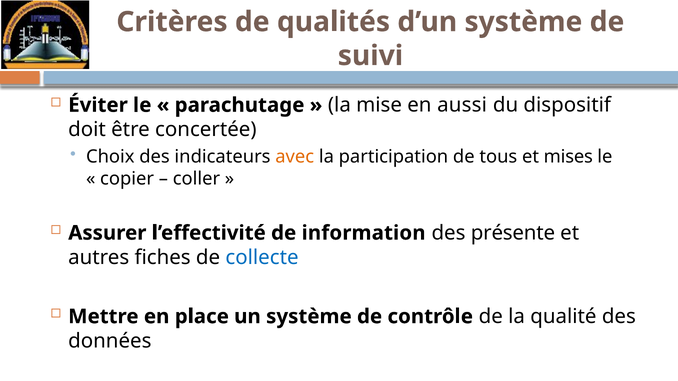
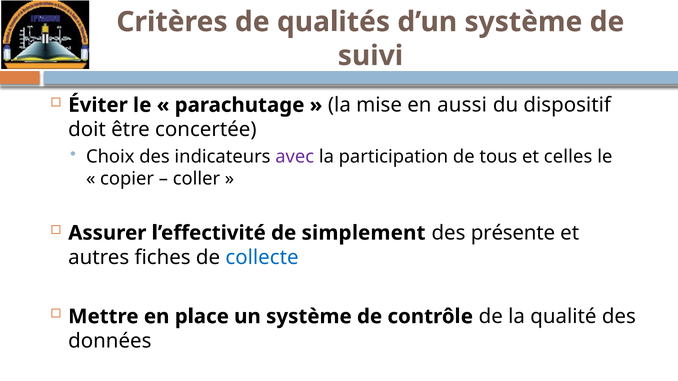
avec colour: orange -> purple
mises: mises -> celles
information: information -> simplement
